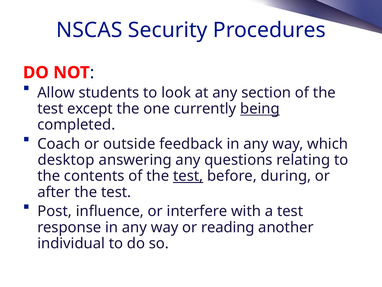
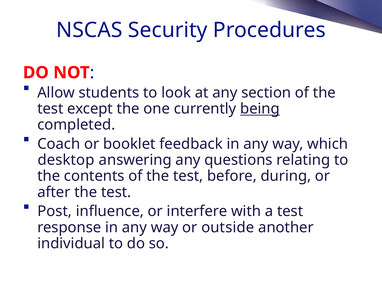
outside: outside -> booklet
test at (188, 176) underline: present -> none
reading: reading -> outside
